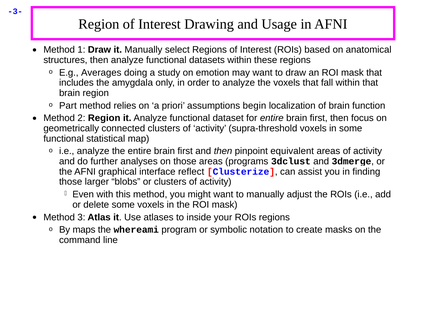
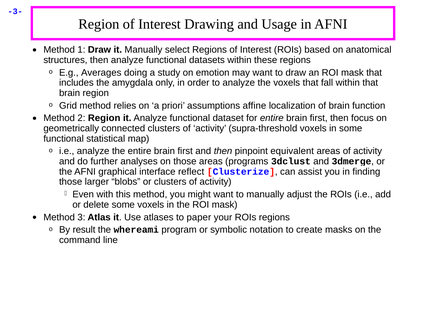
Part: Part -> Grid
begin: begin -> affine
inside: inside -> paper
maps: maps -> result
